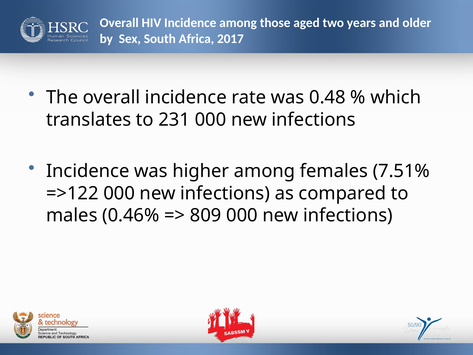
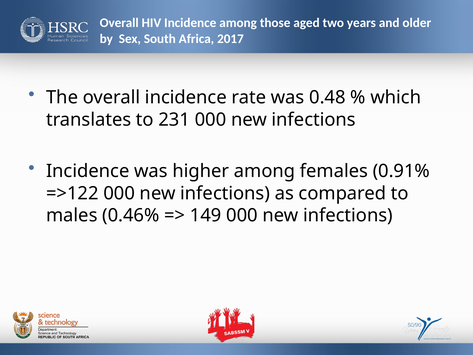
7.51%: 7.51% -> 0.91%
809: 809 -> 149
